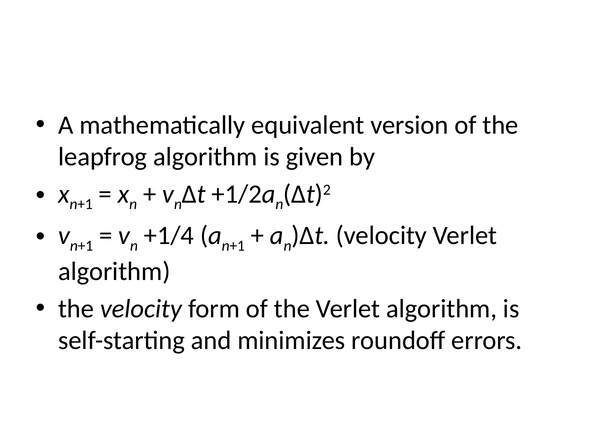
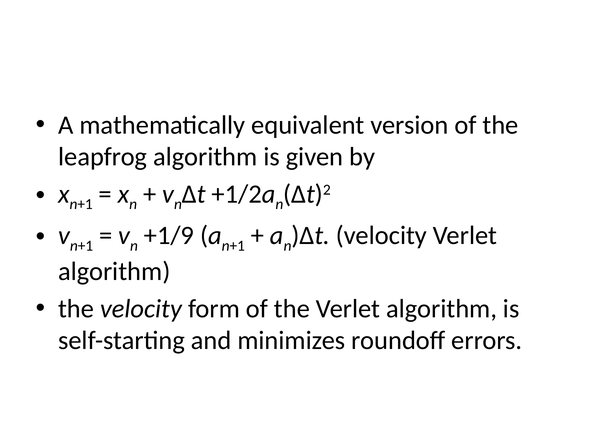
+1/4: +1/4 -> +1/9
